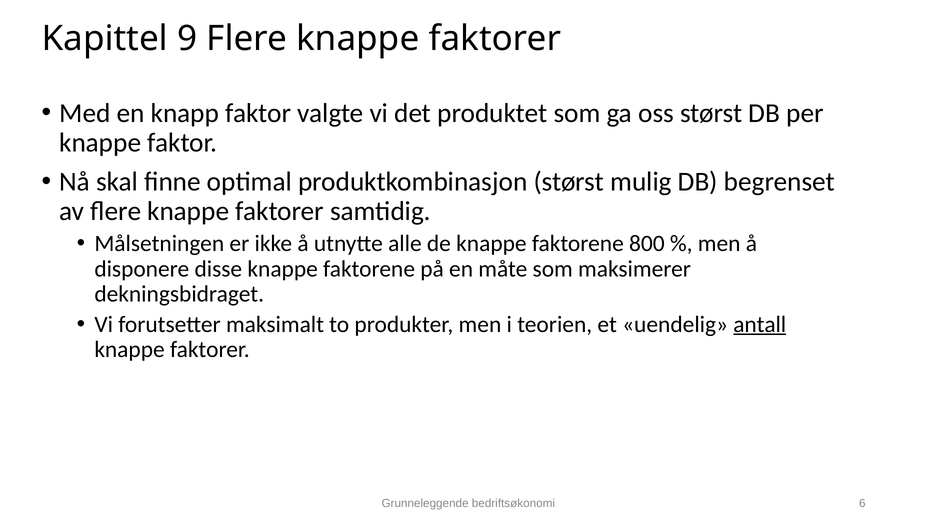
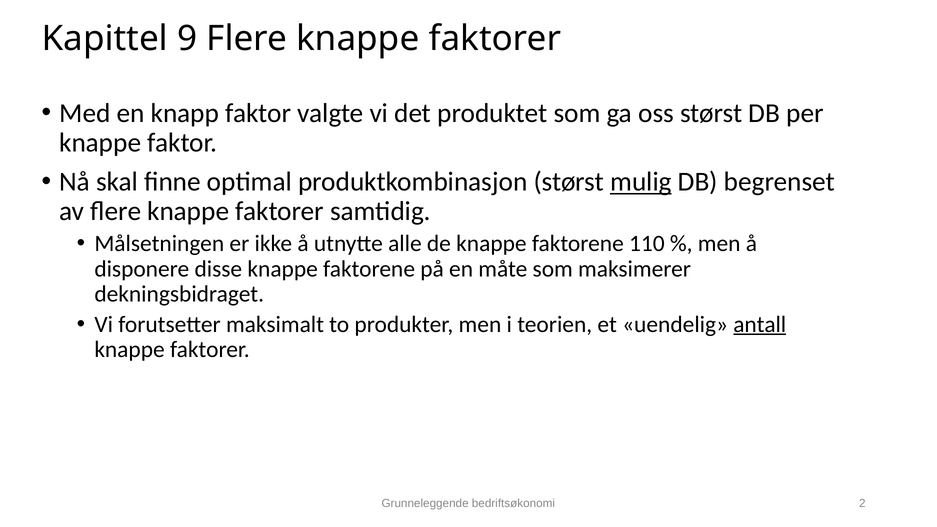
mulig underline: none -> present
800: 800 -> 110
6: 6 -> 2
